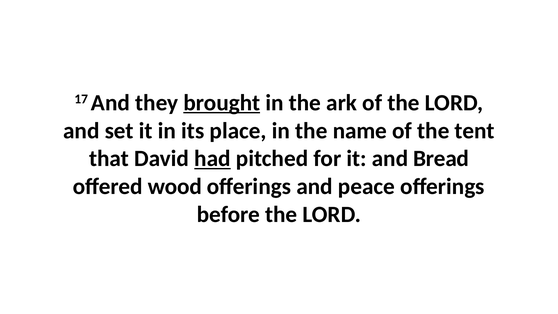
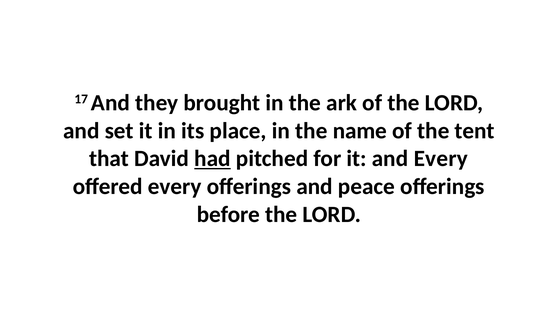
brought underline: present -> none
and Bread: Bread -> Every
offered wood: wood -> every
